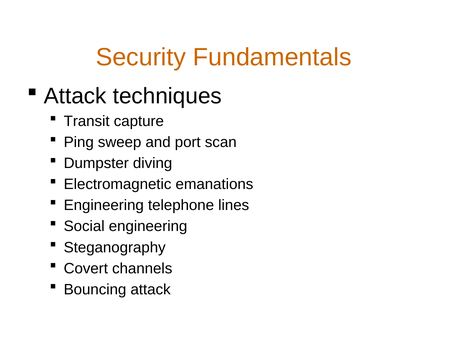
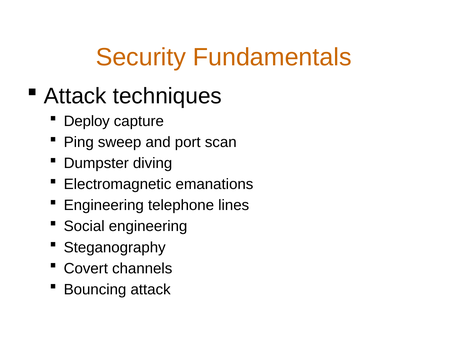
Transit: Transit -> Deploy
